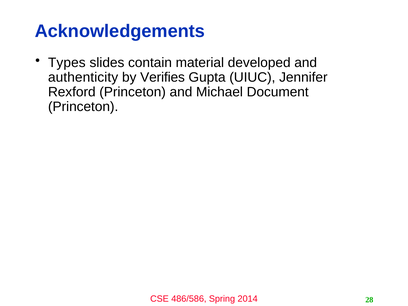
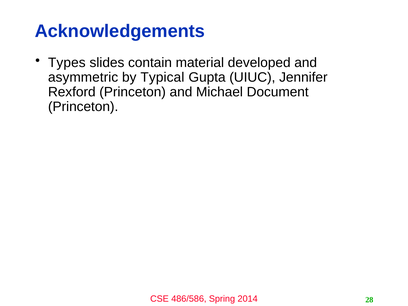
authenticity: authenticity -> asymmetric
Verifies: Verifies -> Typical
